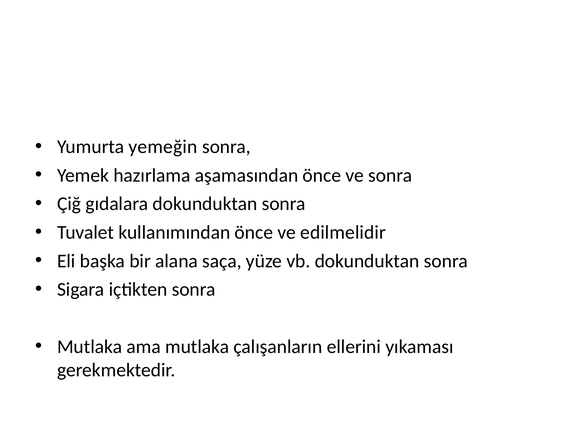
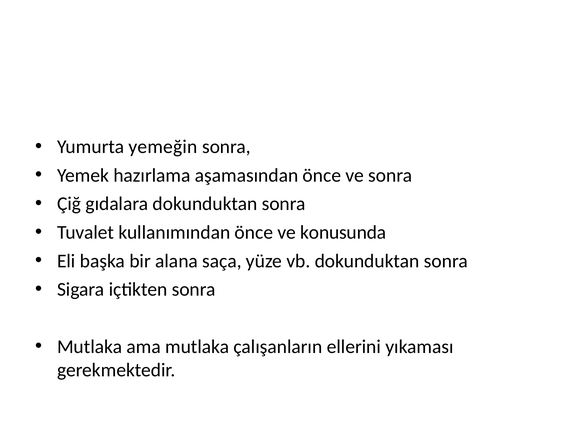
edilmelidir: edilmelidir -> konusunda
